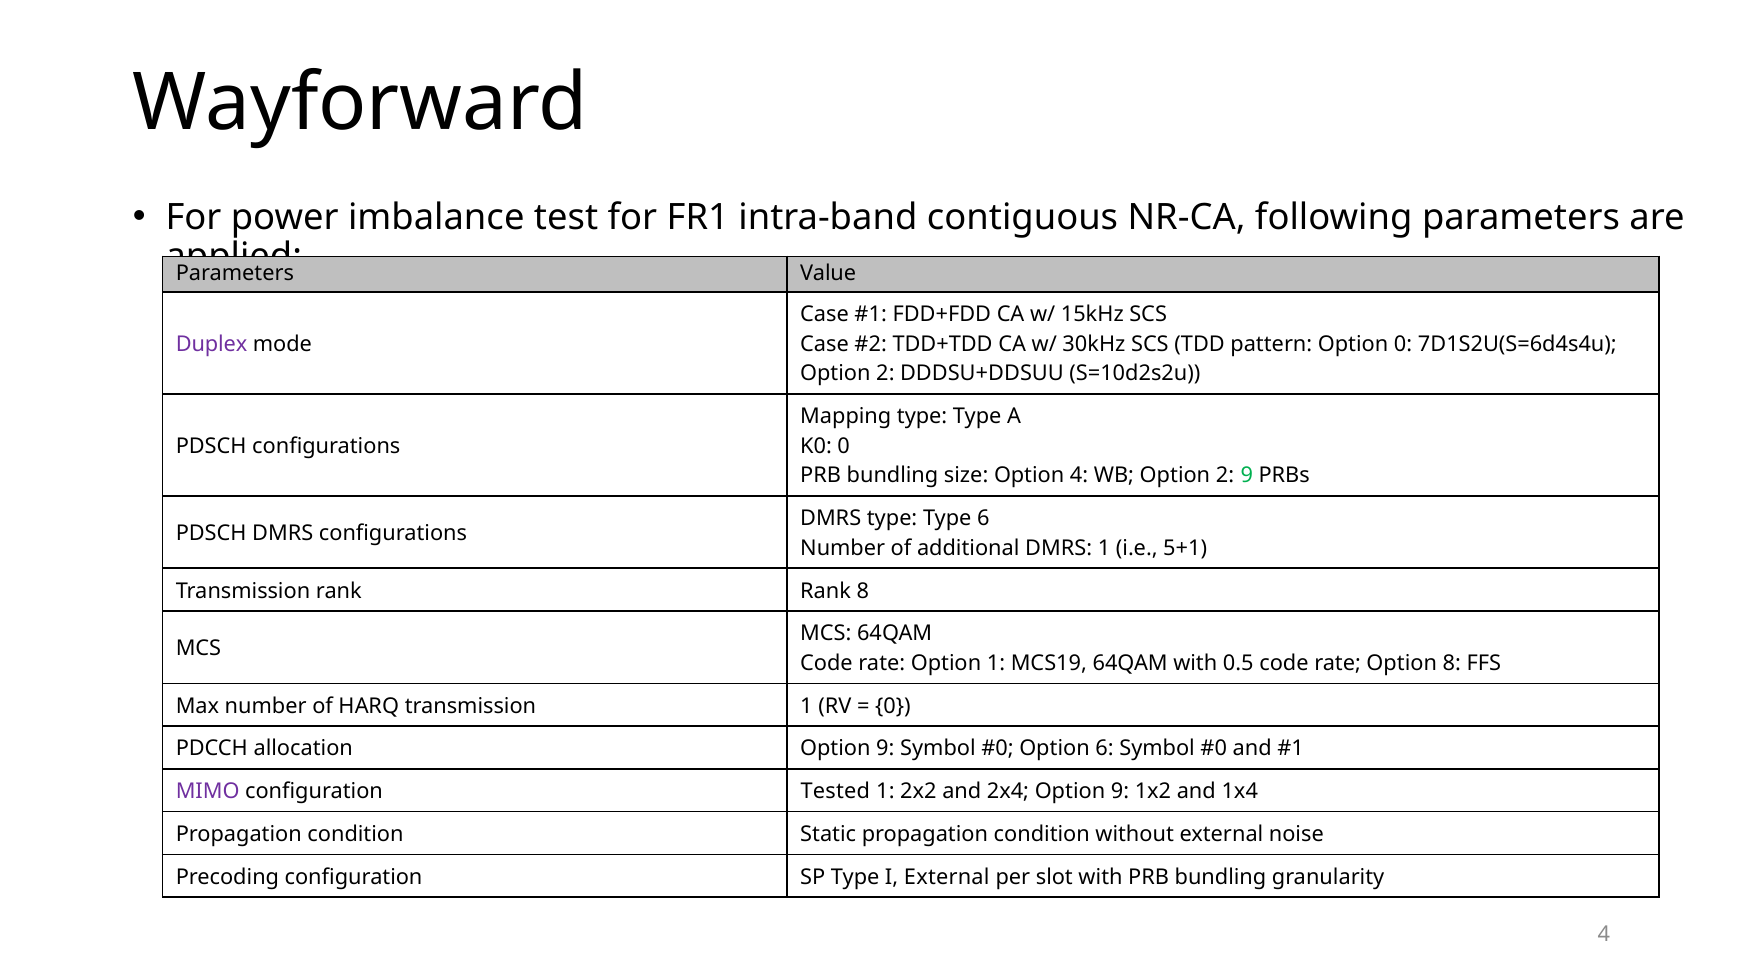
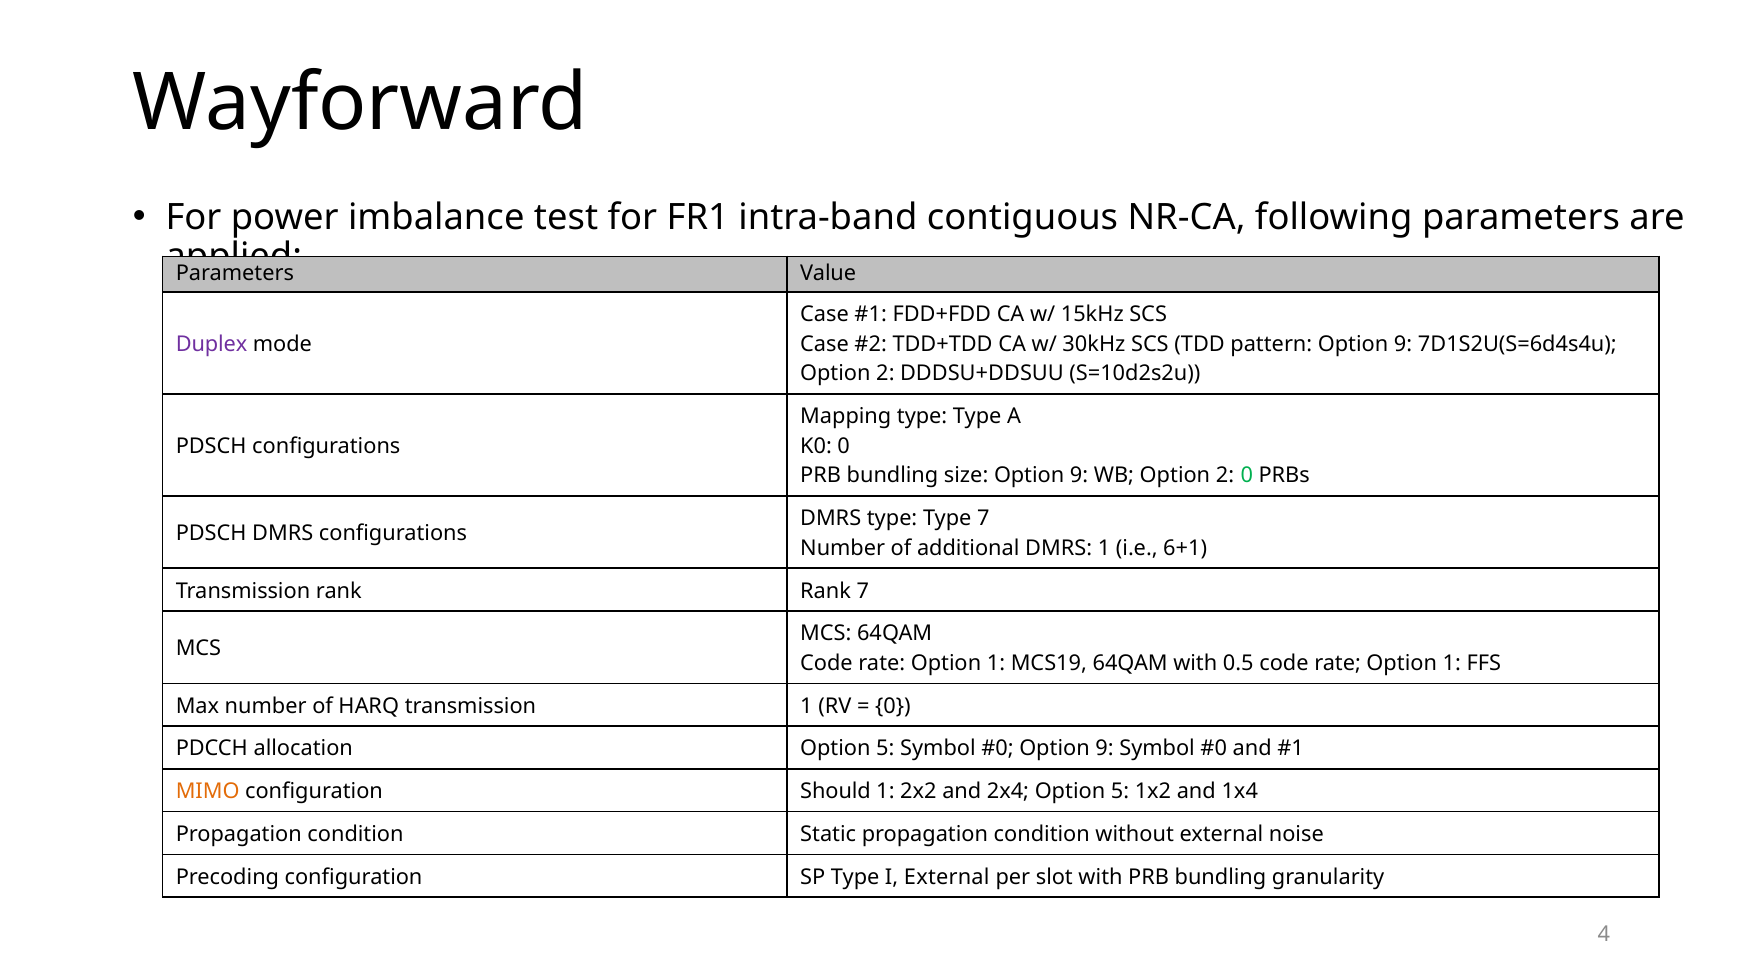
pattern Option 0: 0 -> 9
size Option 4: 4 -> 9
2 9: 9 -> 0
Type 6: 6 -> 7
5+1: 5+1 -> 6+1
Rank 8: 8 -> 7
8 at (1452, 664): 8 -> 1
allocation Option 9: 9 -> 5
6 at (1105, 749): 6 -> 9
MIMO colour: purple -> orange
Tested: Tested -> Should
2x4 Option 9: 9 -> 5
